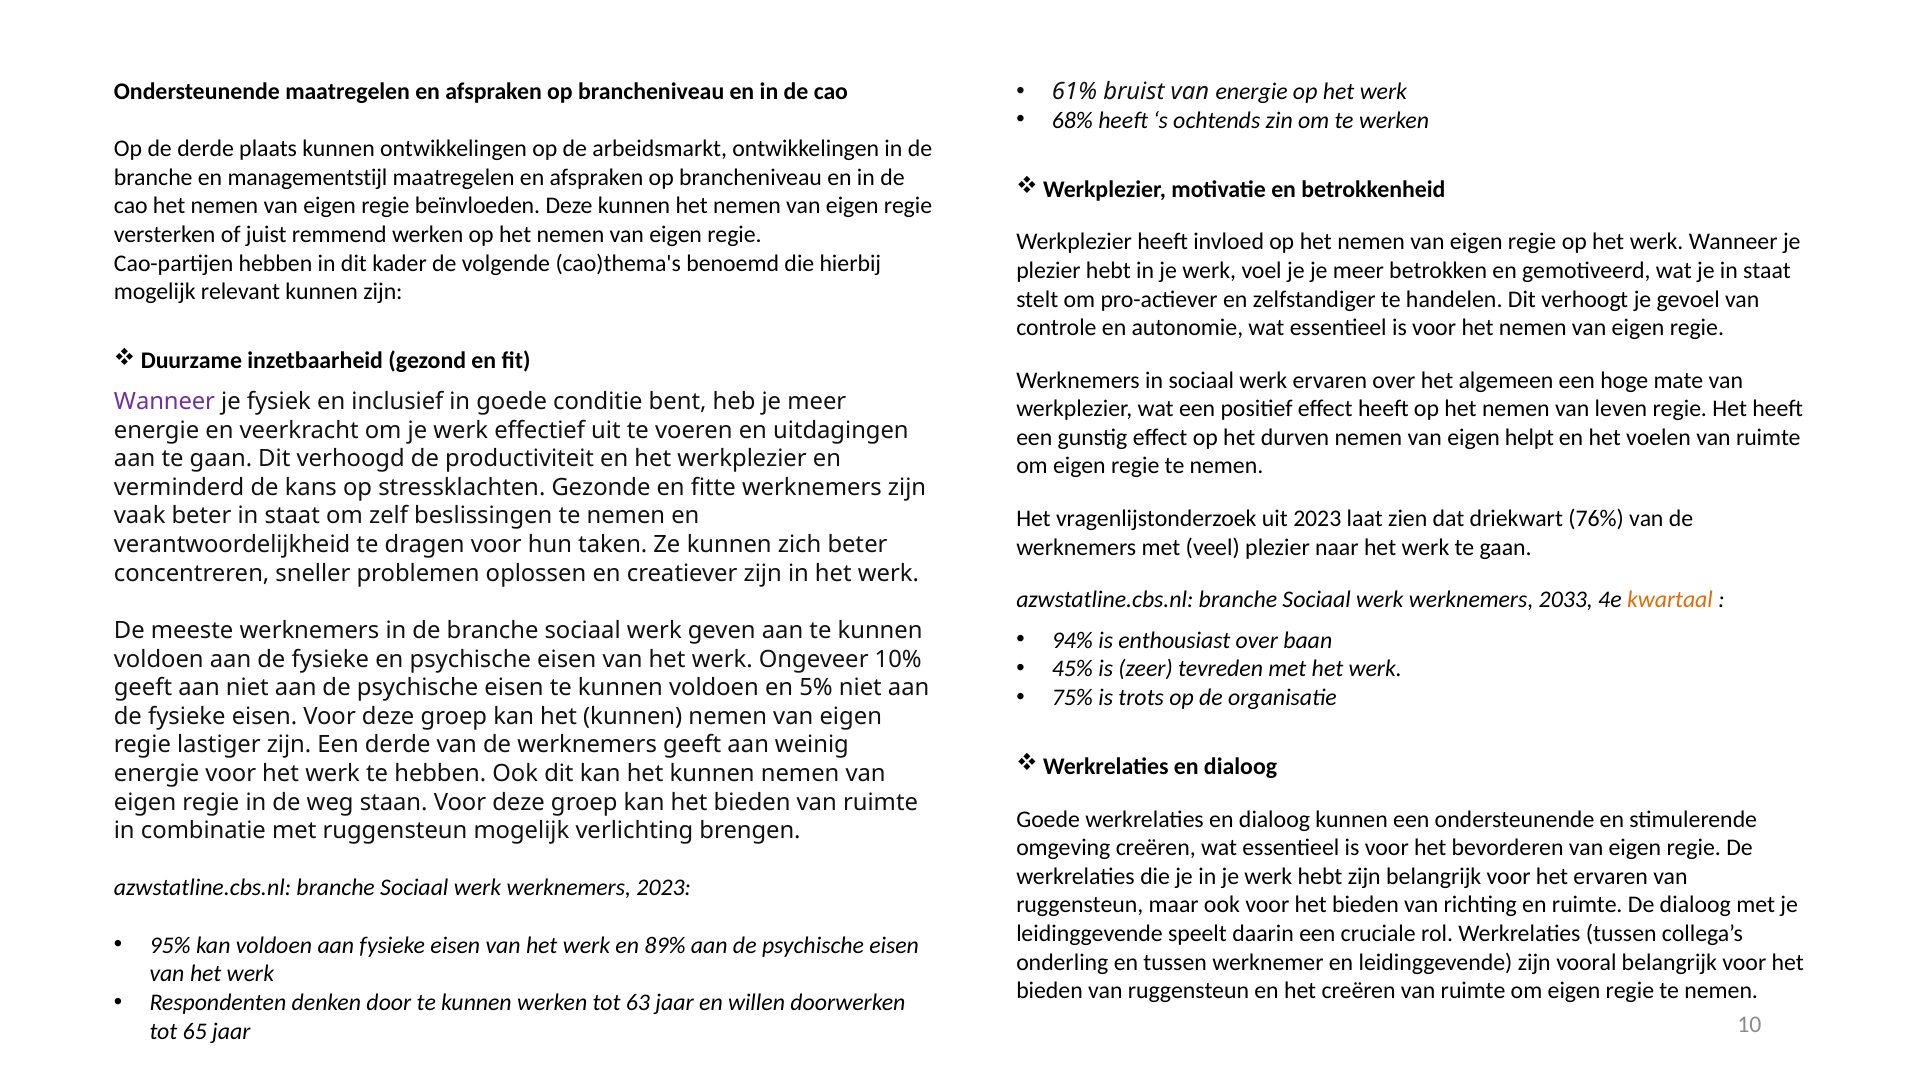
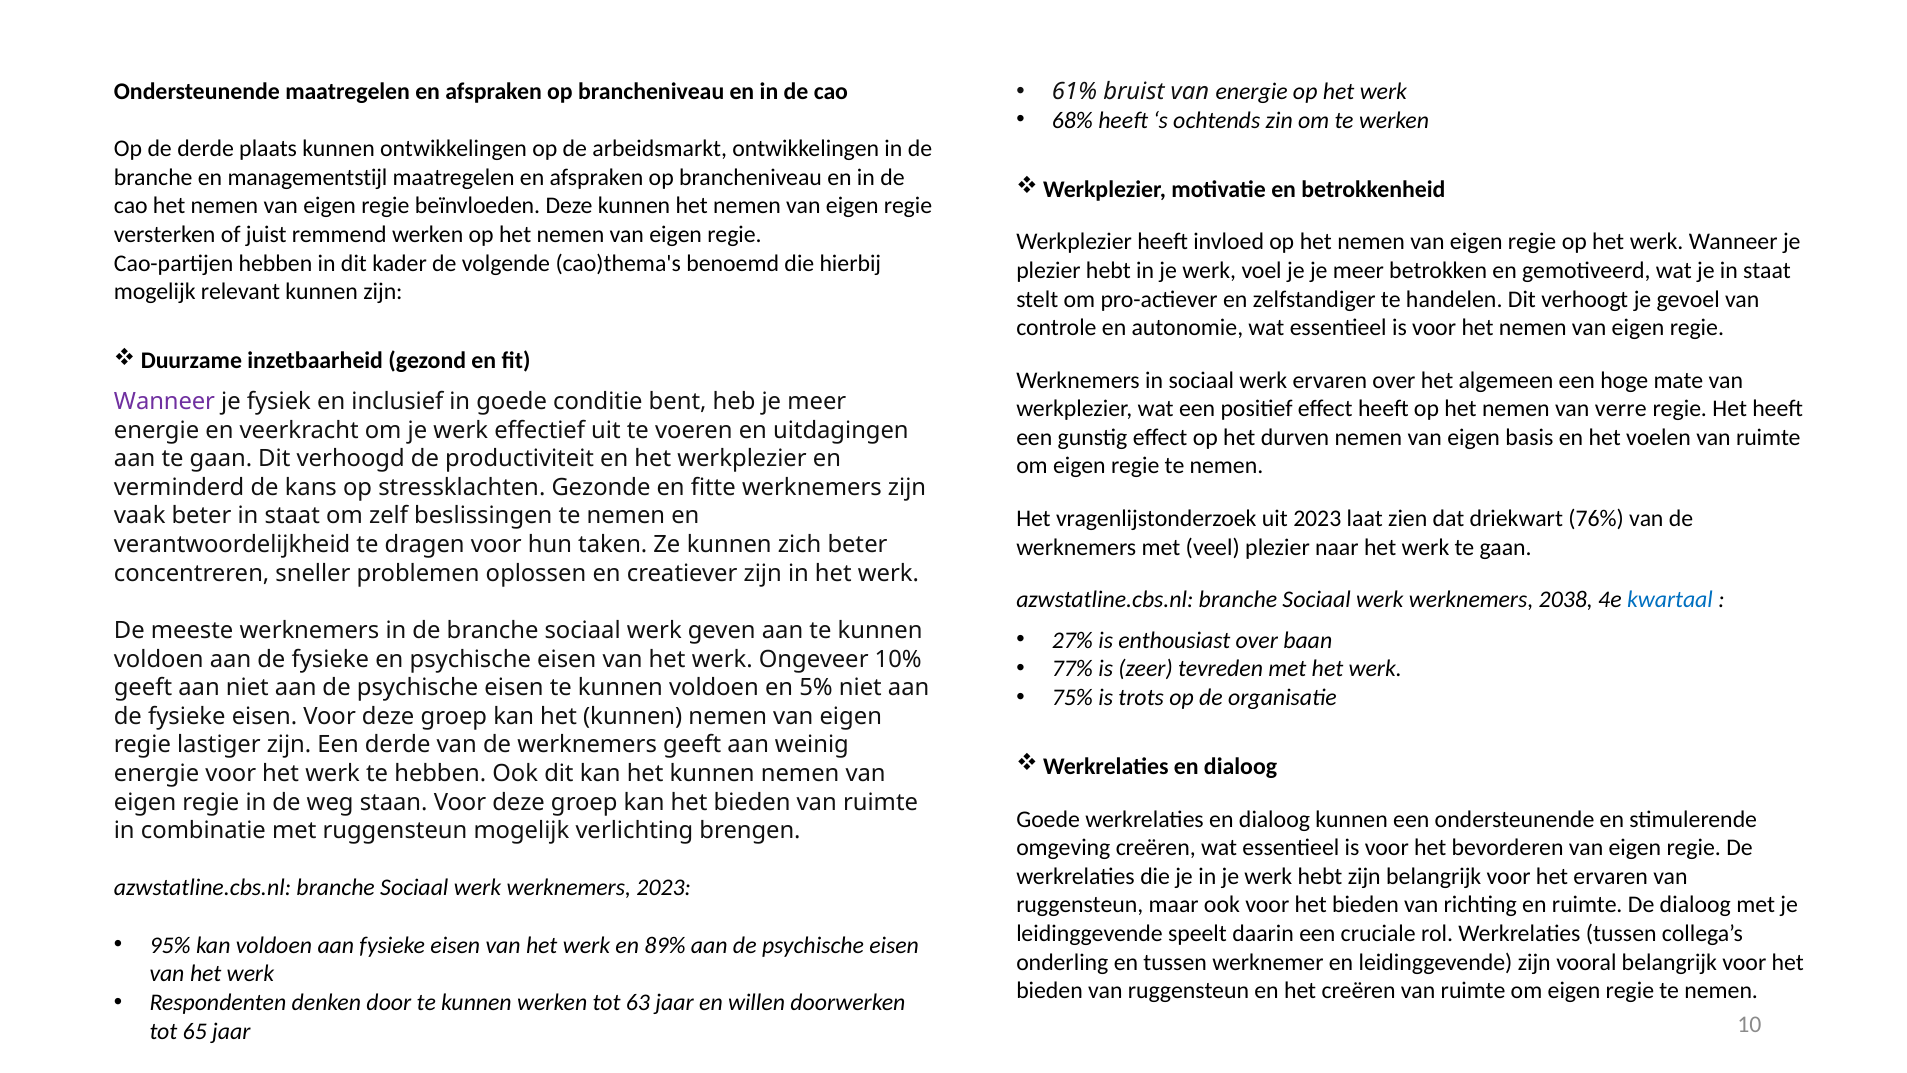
leven: leven -> verre
helpt: helpt -> basis
2033: 2033 -> 2038
kwartaal colour: orange -> blue
94%: 94% -> 27%
45%: 45% -> 77%
